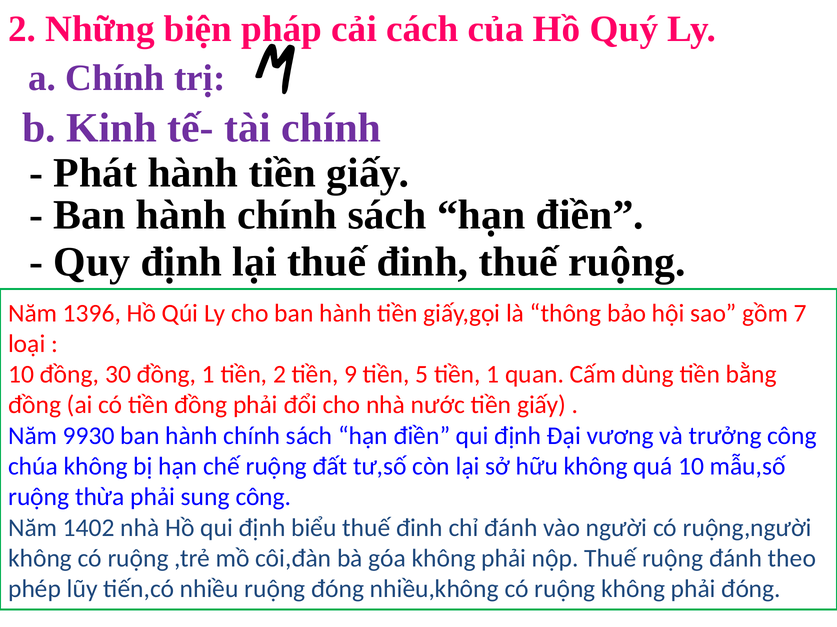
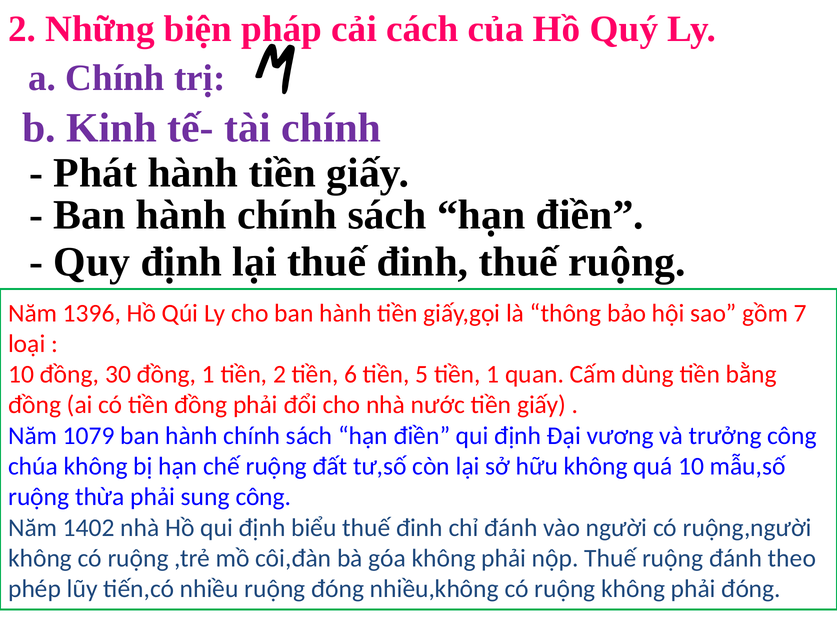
9: 9 -> 6
9930: 9930 -> 1079
